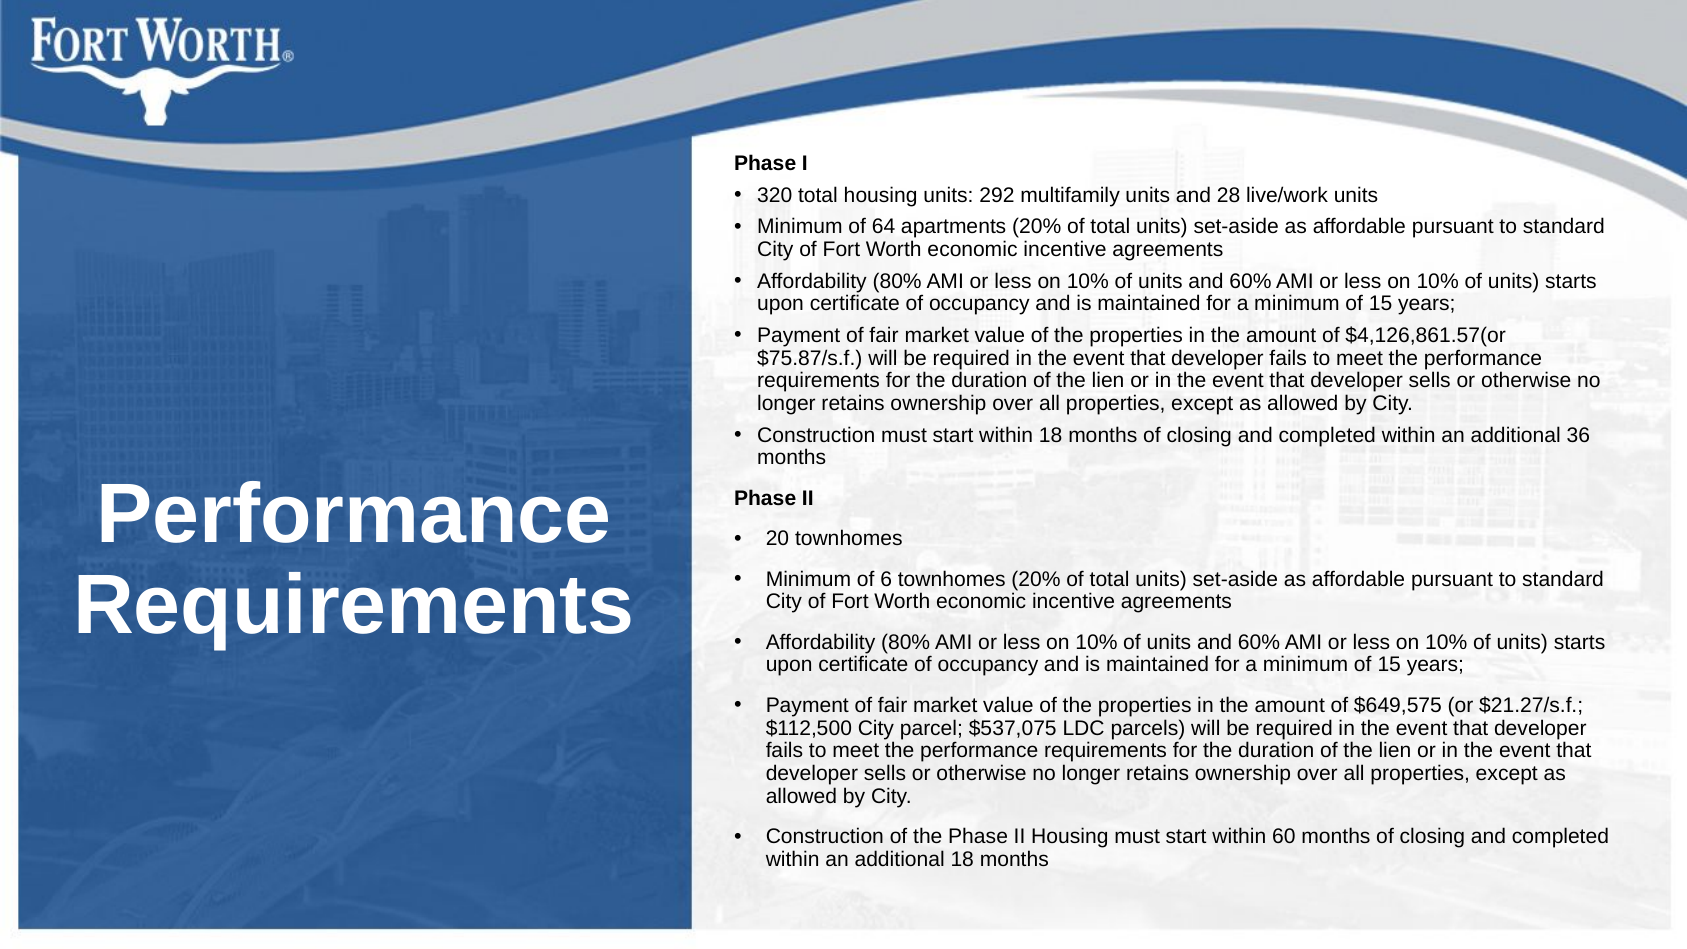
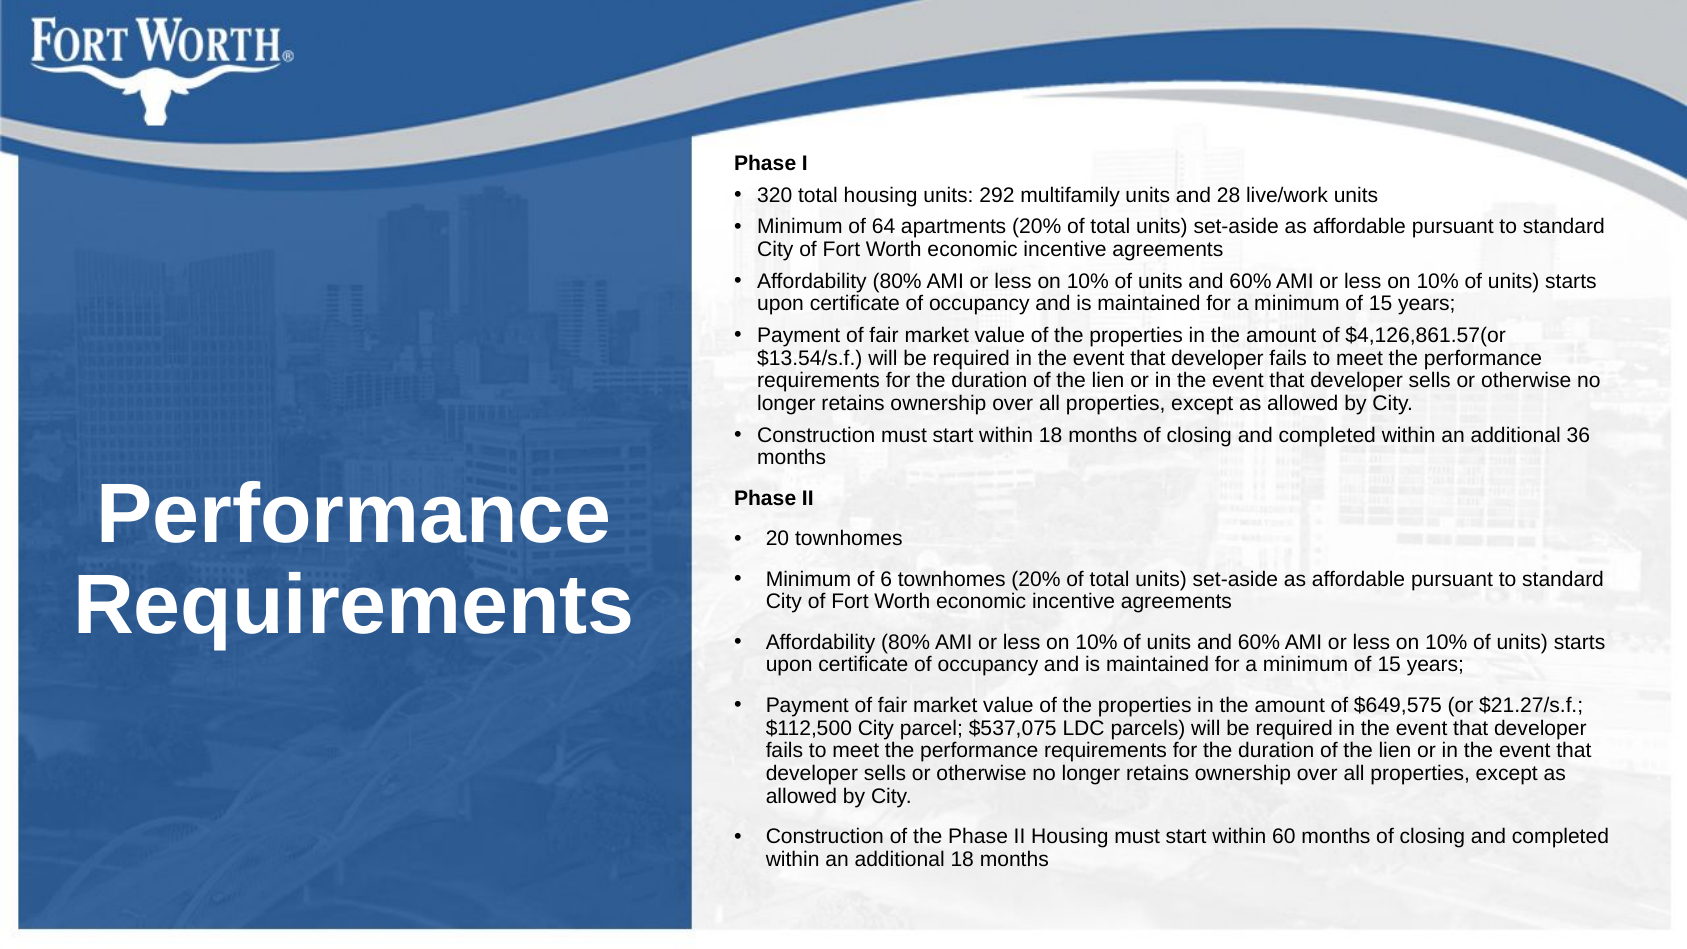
$75.87/s.f: $75.87/s.f -> $13.54/s.f
